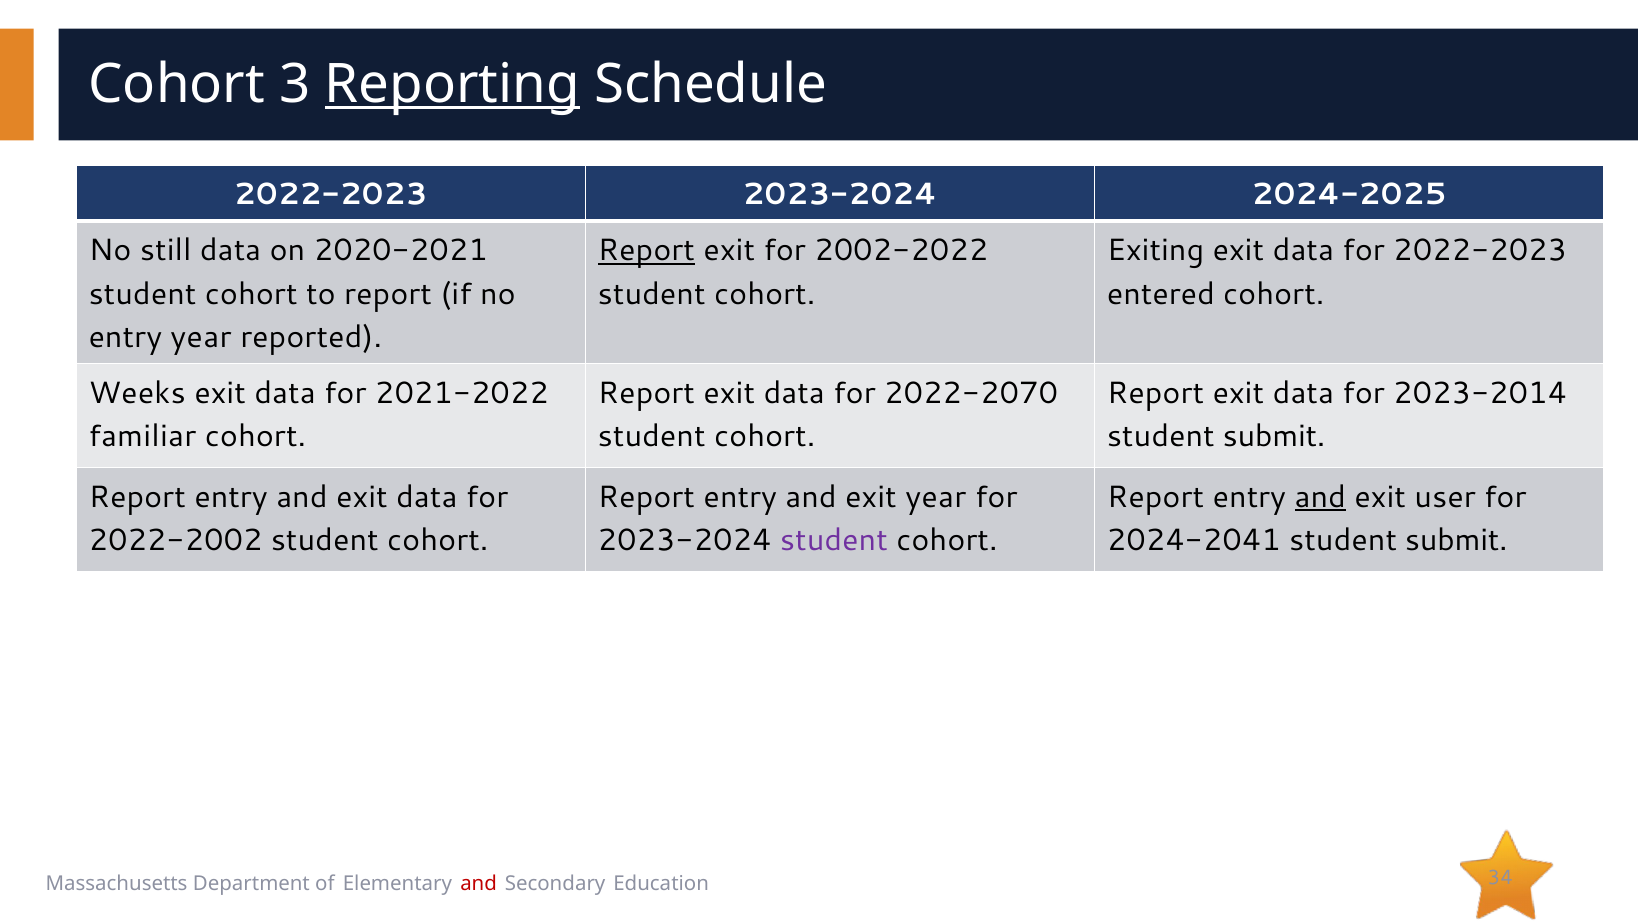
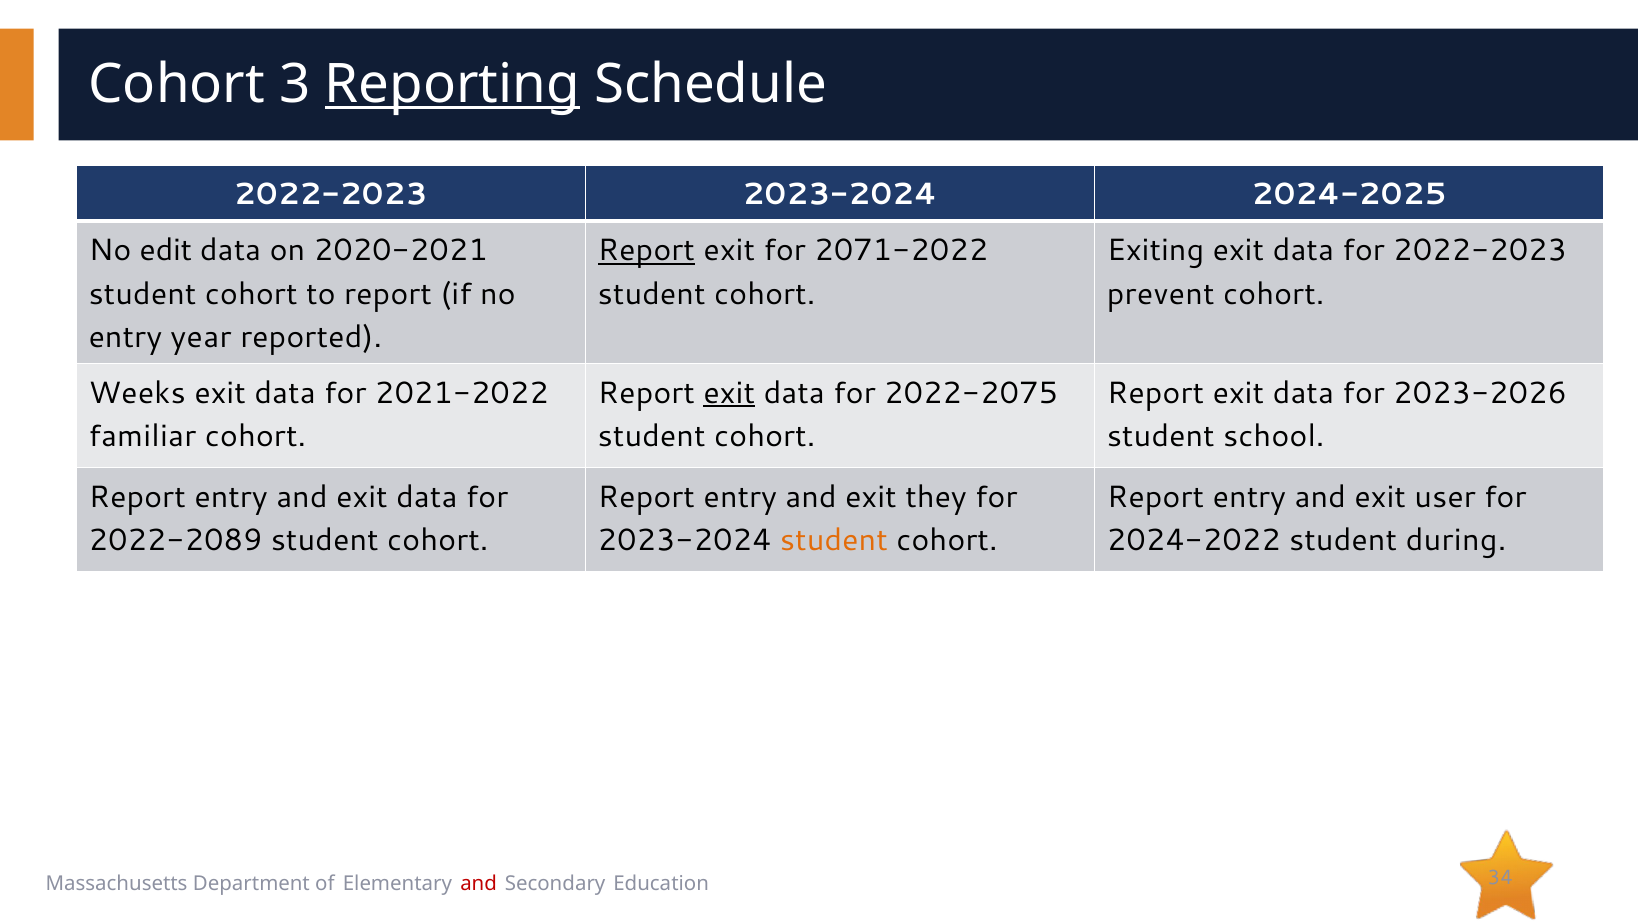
still: still -> edit
2002-2022: 2002-2022 -> 2071-2022
entered: entered -> prevent
exit at (729, 393) underline: none -> present
2022-2070: 2022-2070 -> 2022-2075
2023-2014: 2023-2014 -> 2023-2026
submit at (1274, 436): submit -> school
exit year: year -> they
and at (1320, 497) underline: present -> none
2022-2002: 2022-2002 -> 2022-2089
student at (834, 541) colour: purple -> orange
2024-2041: 2024-2041 -> 2024-2022
submit at (1456, 541): submit -> during
